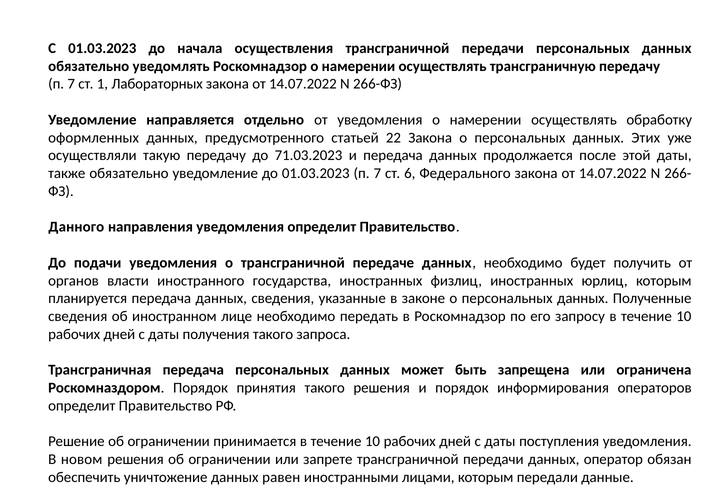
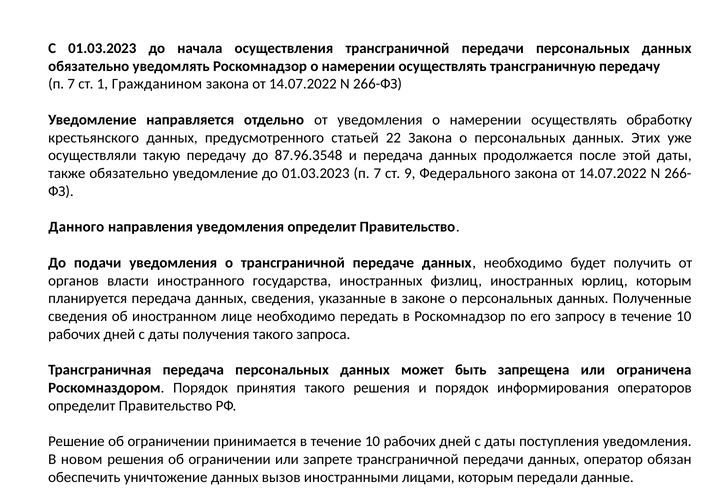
Лабораторных: Лабораторных -> Гражданином
оформленных: оформленных -> крестьянского
71.03.2023: 71.03.2023 -> 87.96.3548
6: 6 -> 9
равен: равен -> вызов
